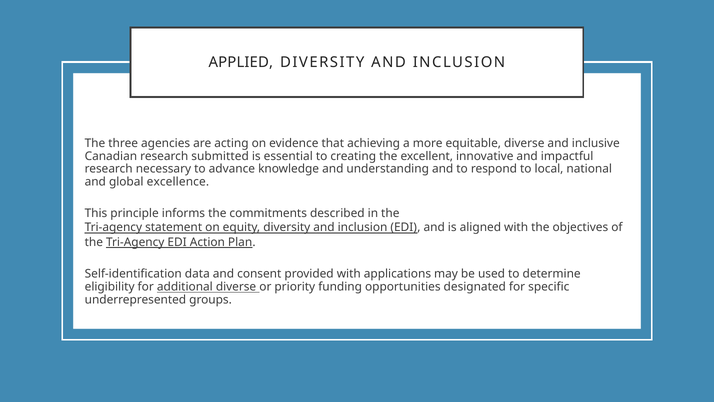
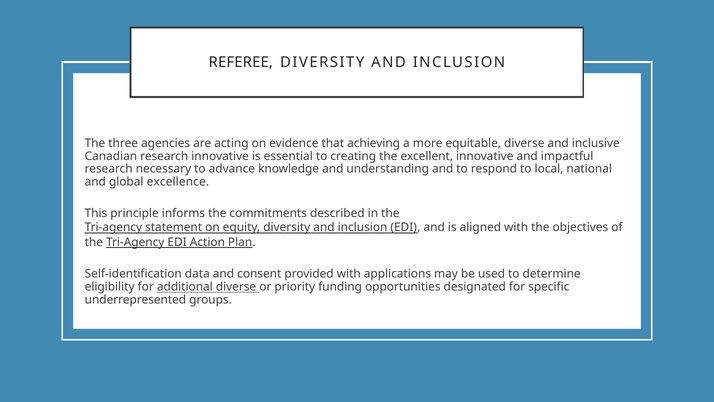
APPLIED: APPLIED -> REFEREE
research submitted: submitted -> innovative
